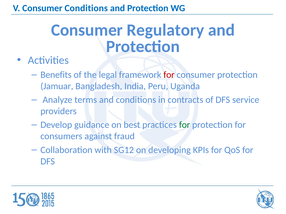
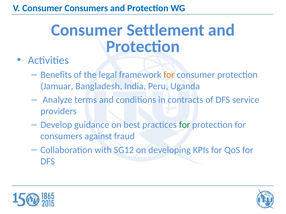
Consumer Conditions: Conditions -> Consumers
Regulatory: Regulatory -> Settlement
for at (169, 75) colour: red -> orange
